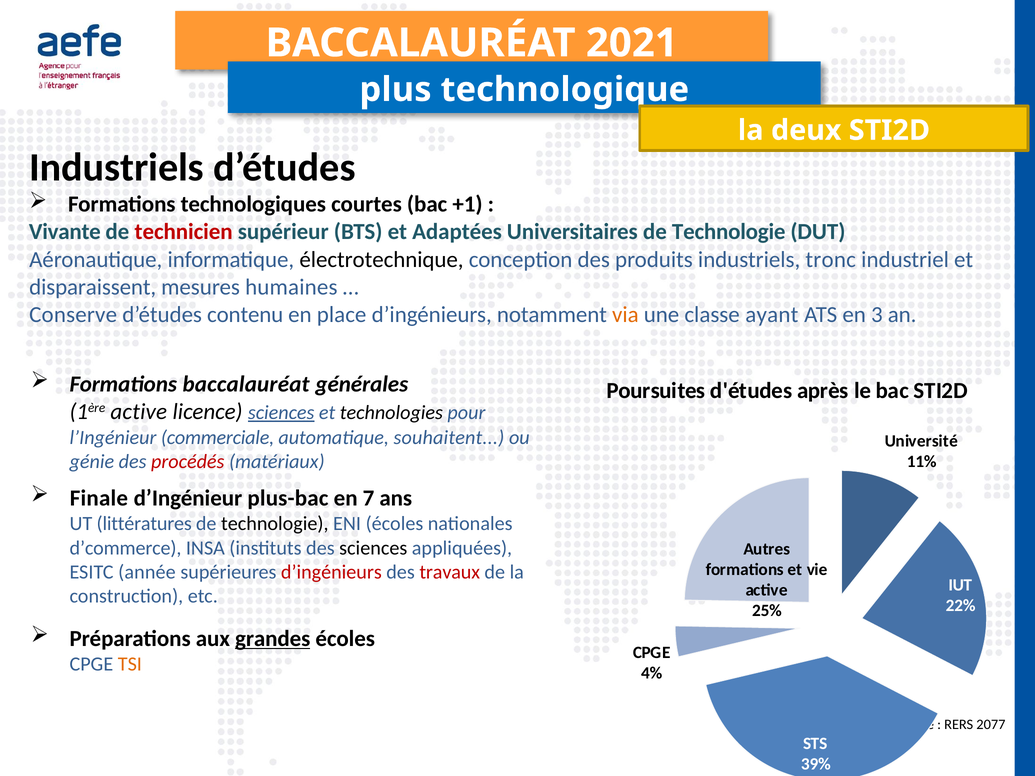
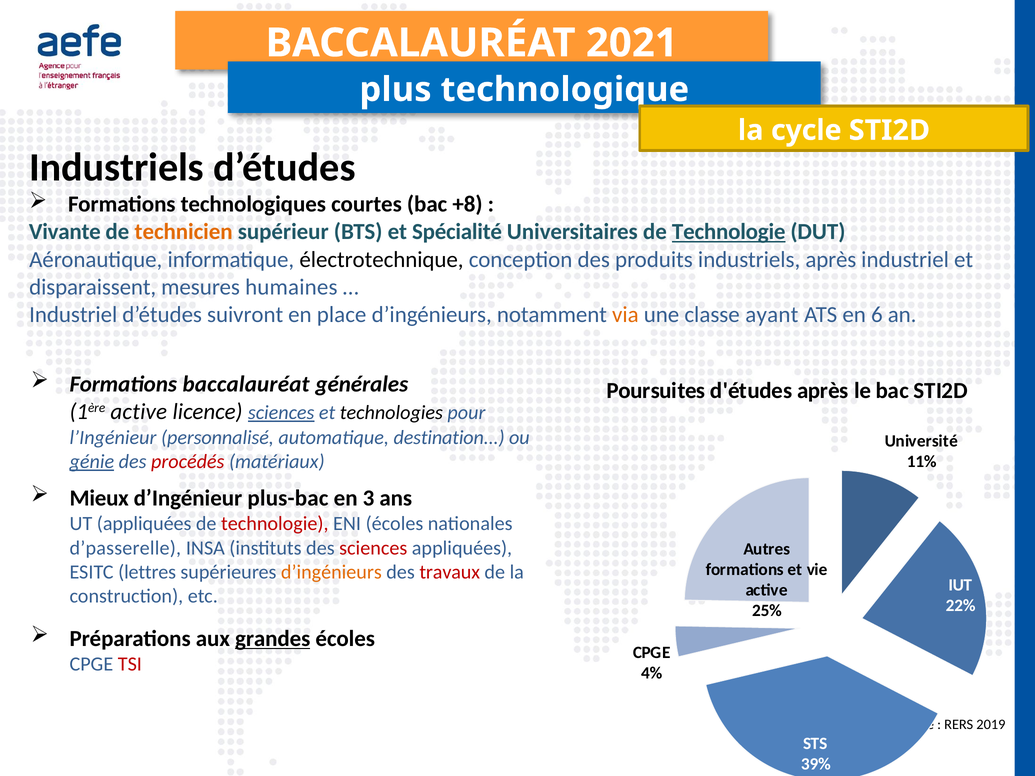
deux: deux -> cycle
+1: +1 -> +8
technicien colour: red -> orange
Adaptées: Adaptées -> Spécialité
Technologie at (729, 232) underline: none -> present
industriels tronc: tronc -> après
Conserve at (73, 315): Conserve -> Industriel
contenu: contenu -> suivront
3: 3 -> 6
commerciale: commerciale -> personnalisé
souhaitent: souhaitent -> destination
génie underline: none -> present
Finale: Finale -> Mieux
7: 7 -> 3
UT littératures: littératures -> appliquées
technologie at (275, 524) colour: black -> red
d’commerce: d’commerce -> d’passerelle
sciences at (373, 548) colour: black -> red
année: année -> lettres
d’ingénieurs at (331, 572) colour: red -> orange
TSI colour: orange -> red
2077: 2077 -> 2019
